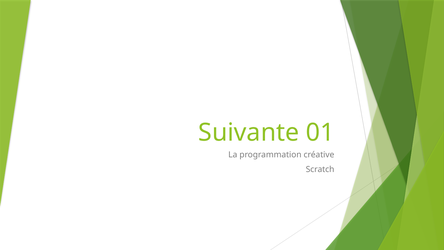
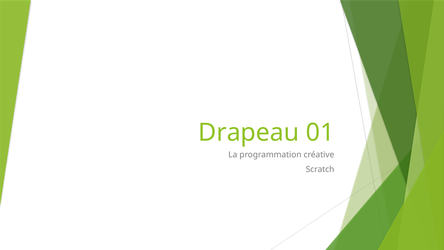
Suivante: Suivante -> Drapeau
